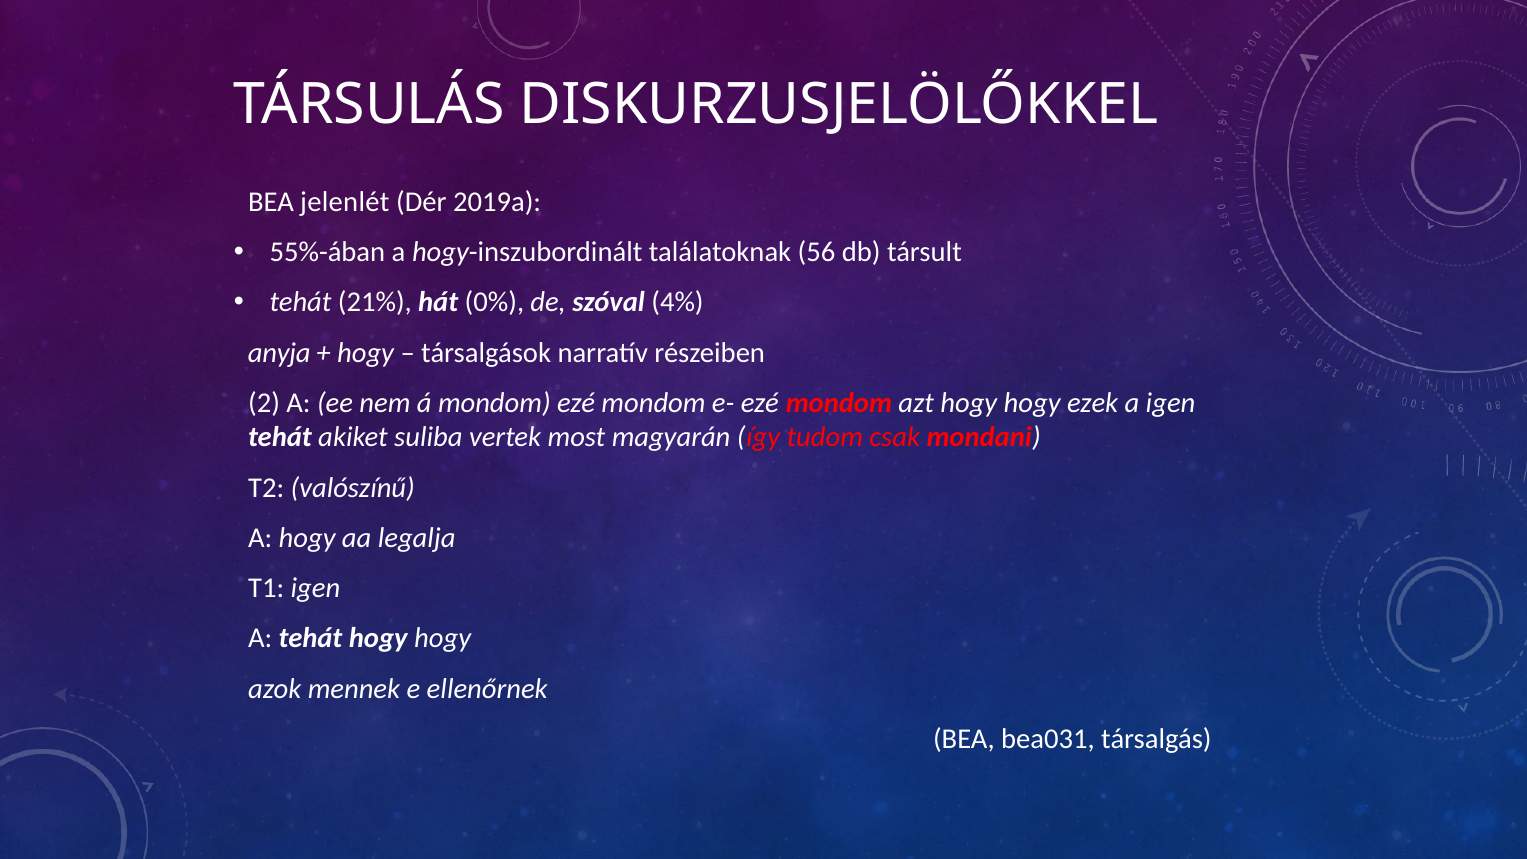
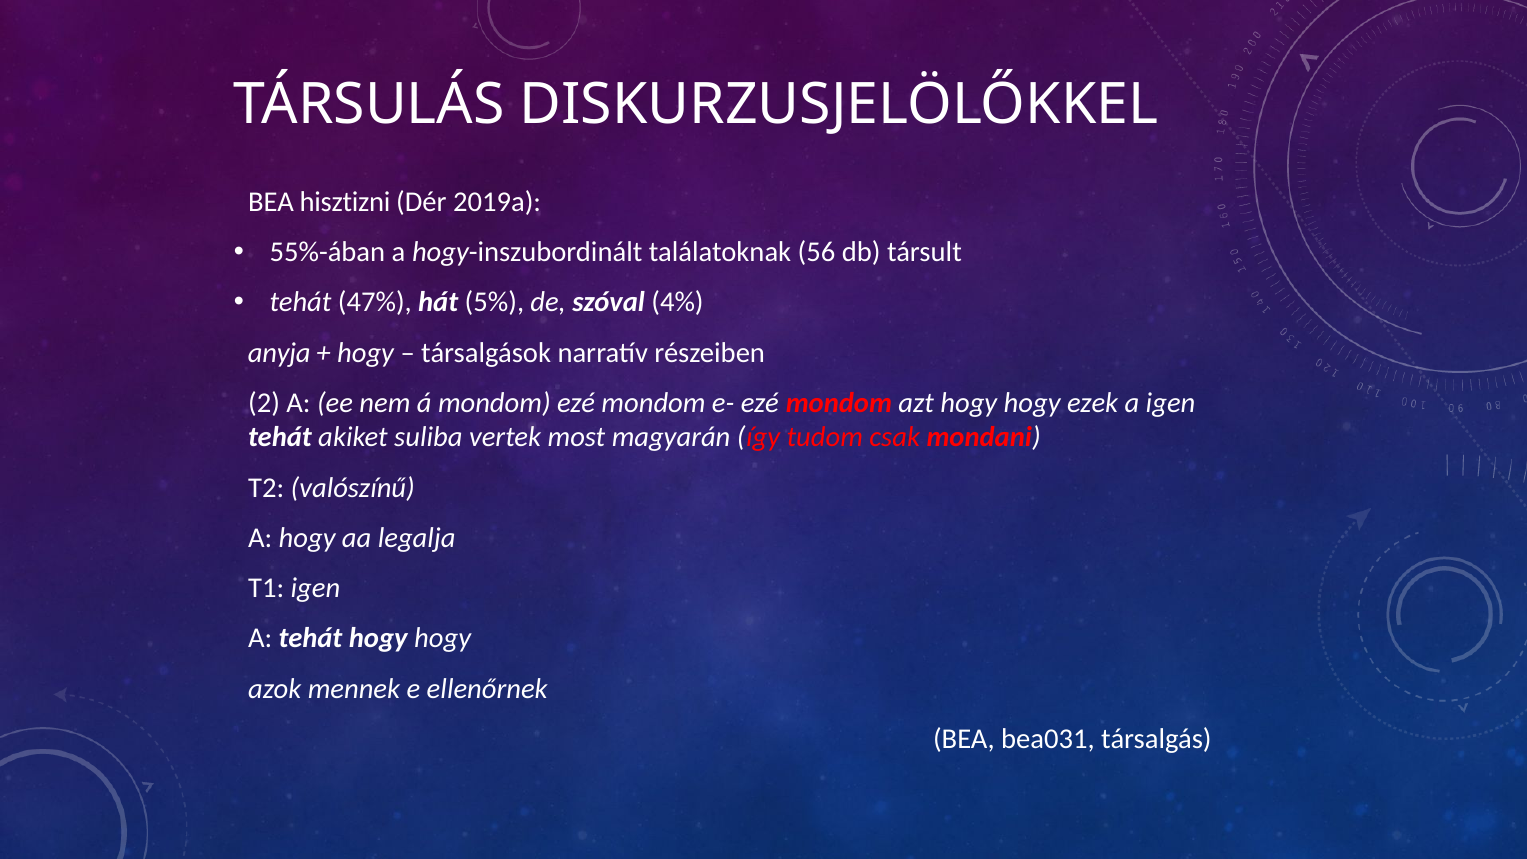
jelenlét: jelenlét -> hisztizni
21%: 21% -> 47%
0%: 0% -> 5%
